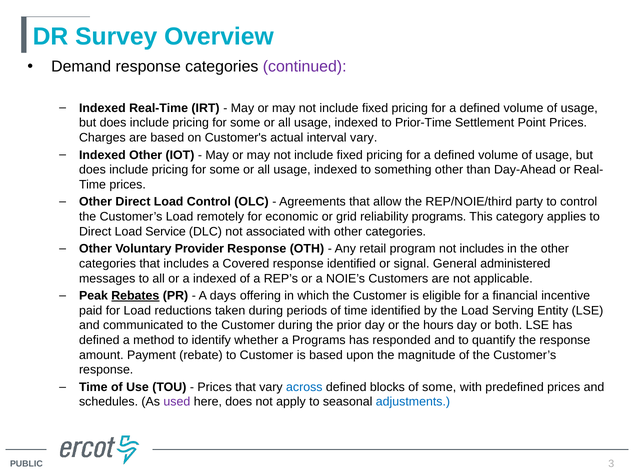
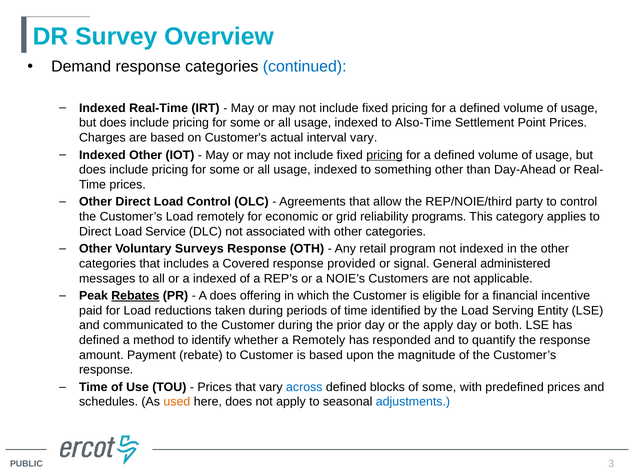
continued colour: purple -> blue
Prior-Time: Prior-Time -> Also-Time
pricing at (384, 155) underline: none -> present
Provider: Provider -> Surveys
not includes: includes -> indexed
response identified: identified -> provided
A days: days -> does
the hours: hours -> apply
a Programs: Programs -> Remotely
used colour: purple -> orange
